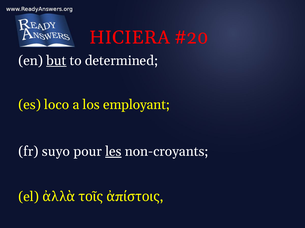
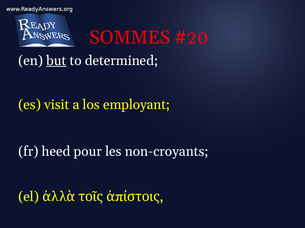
HICIERA: HICIERA -> SOMMES
loco: loco -> visit
suyo: suyo -> heed
les underline: present -> none
